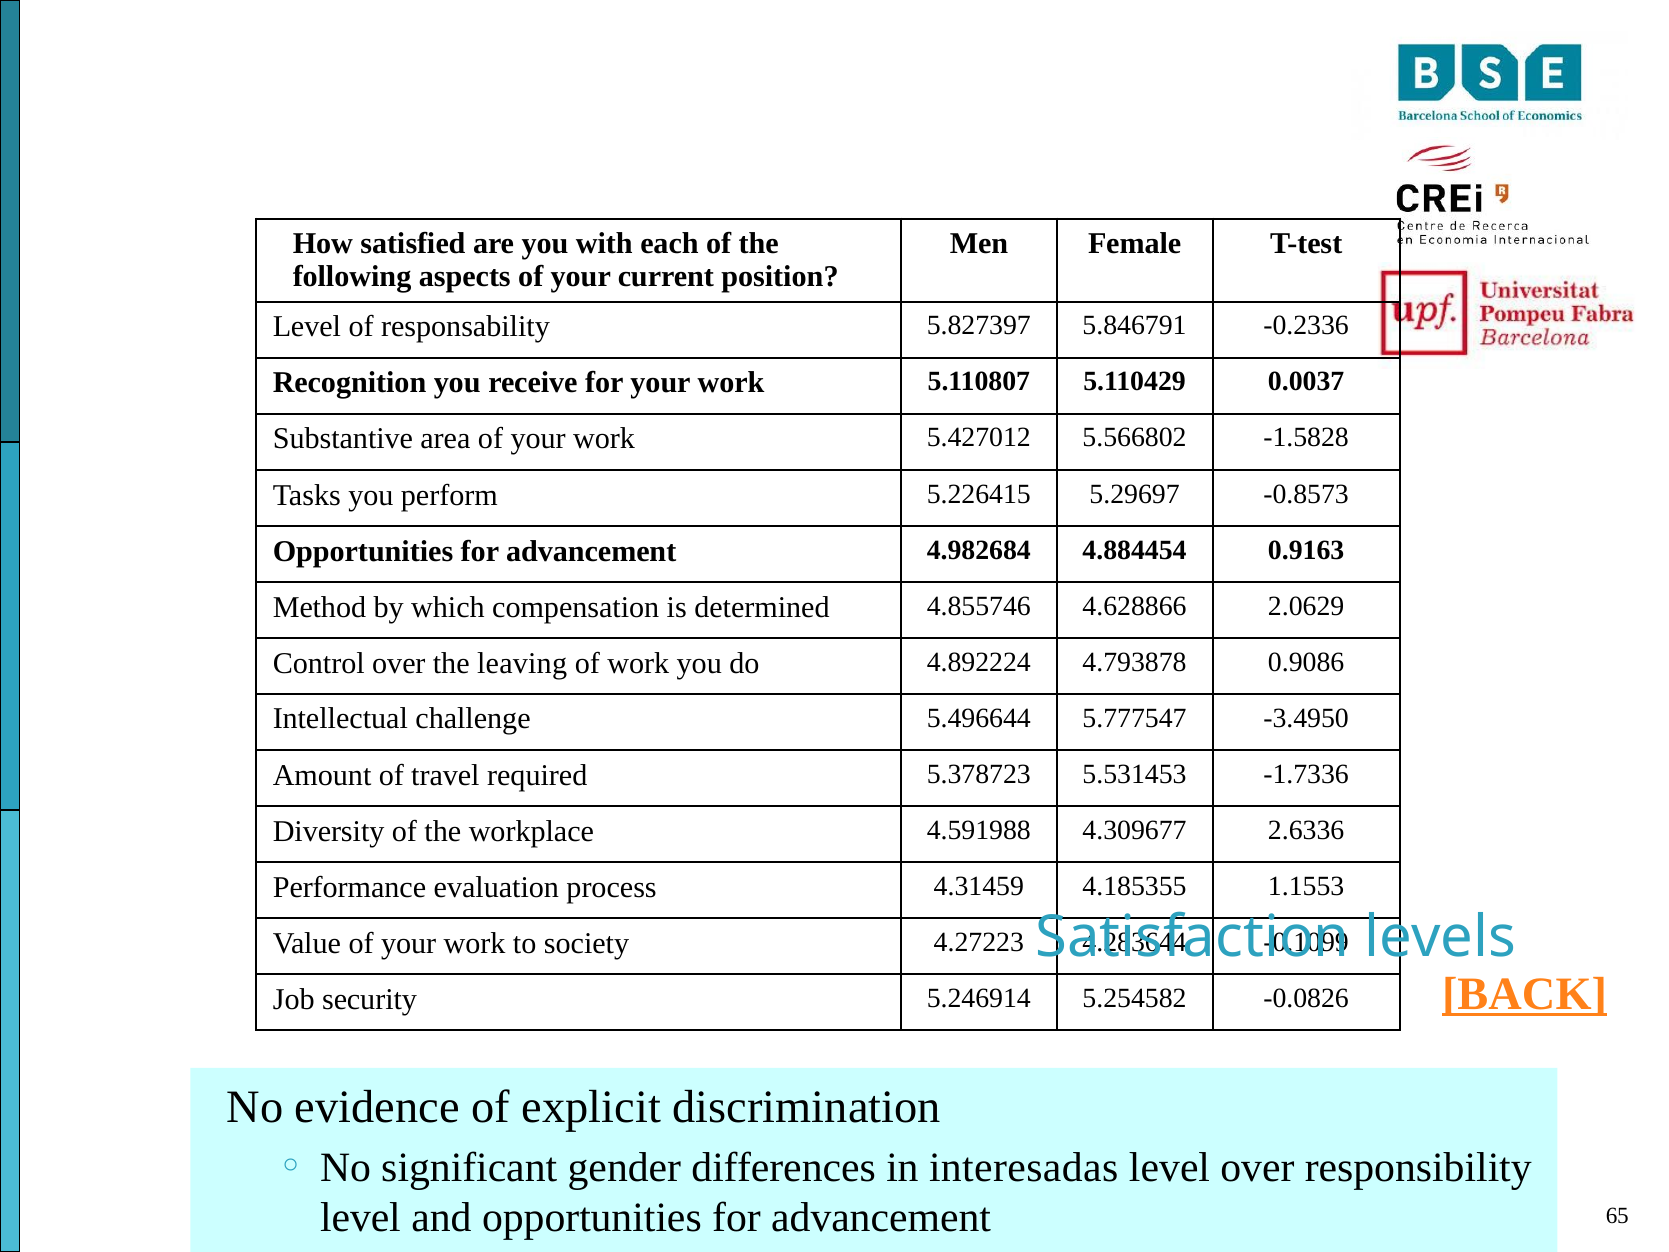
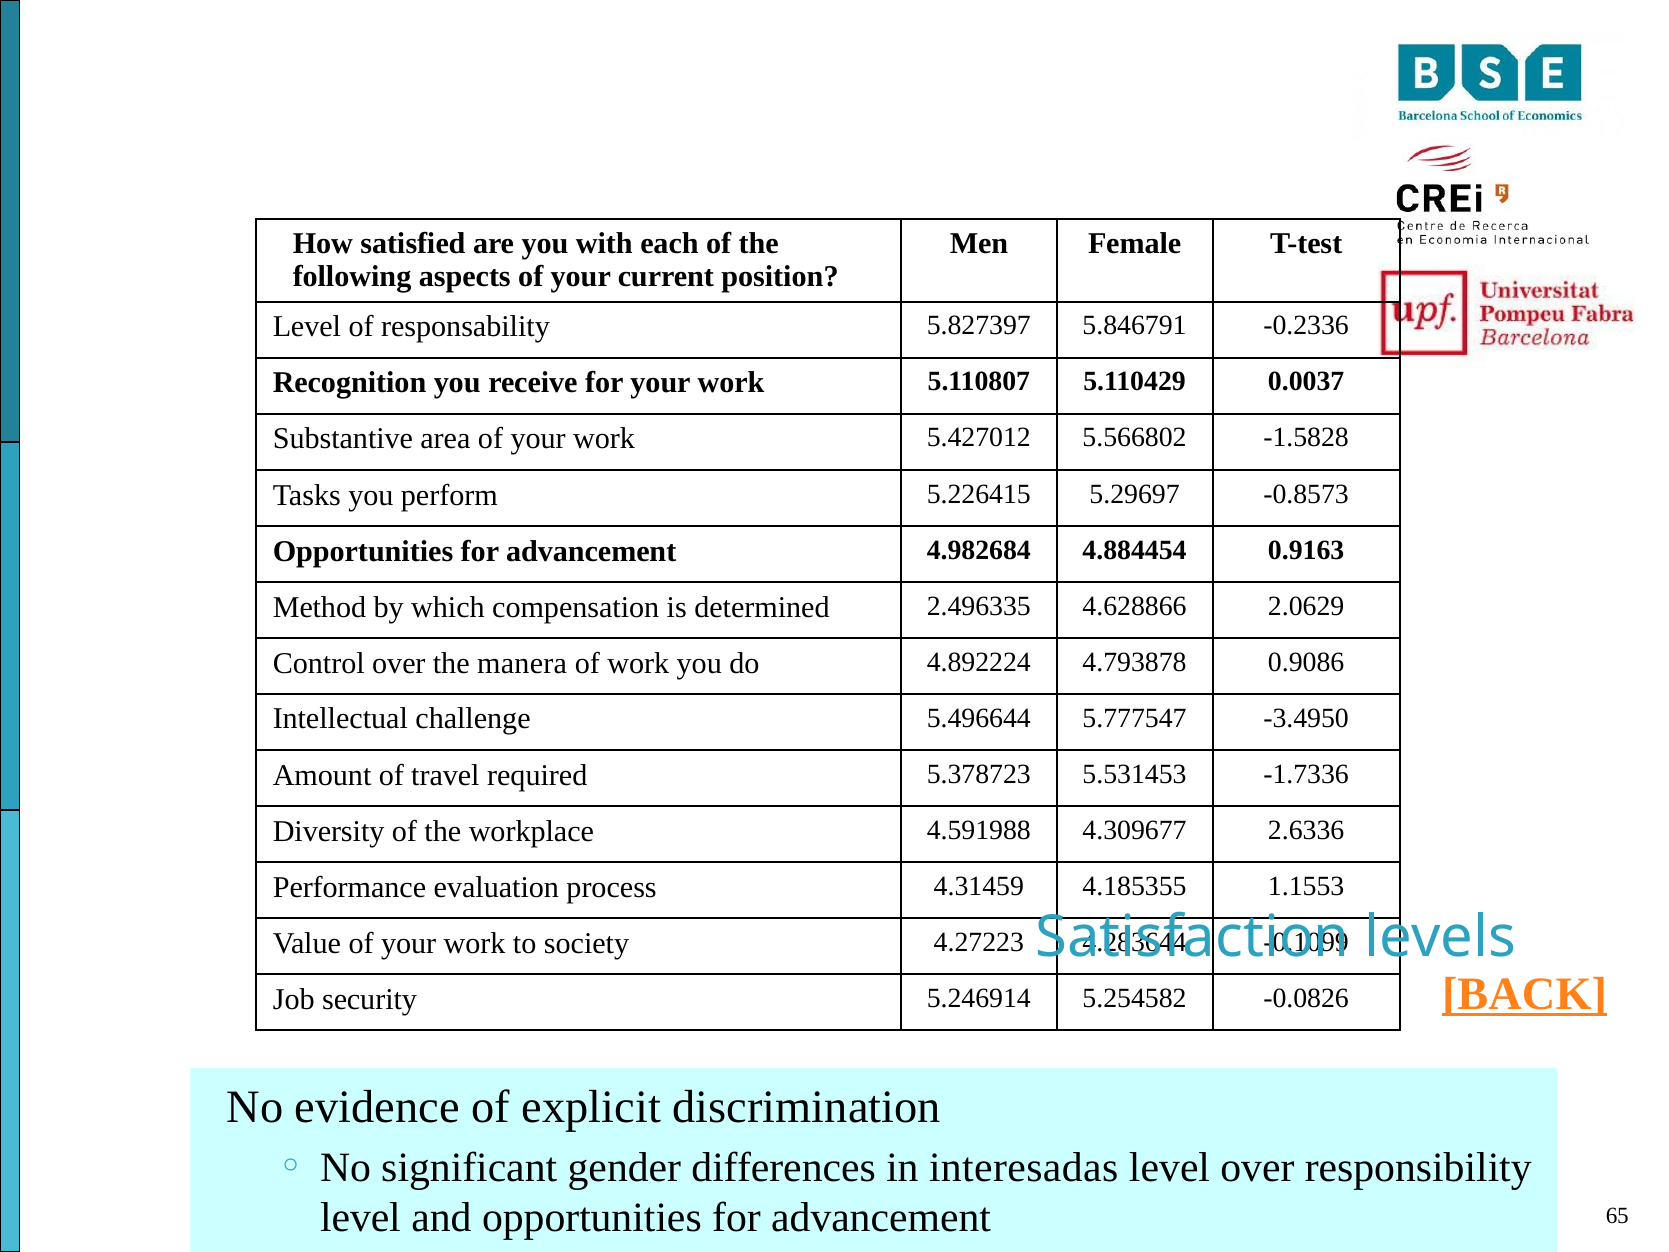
4.855746: 4.855746 -> 2.496335
leaving: leaving -> manera
